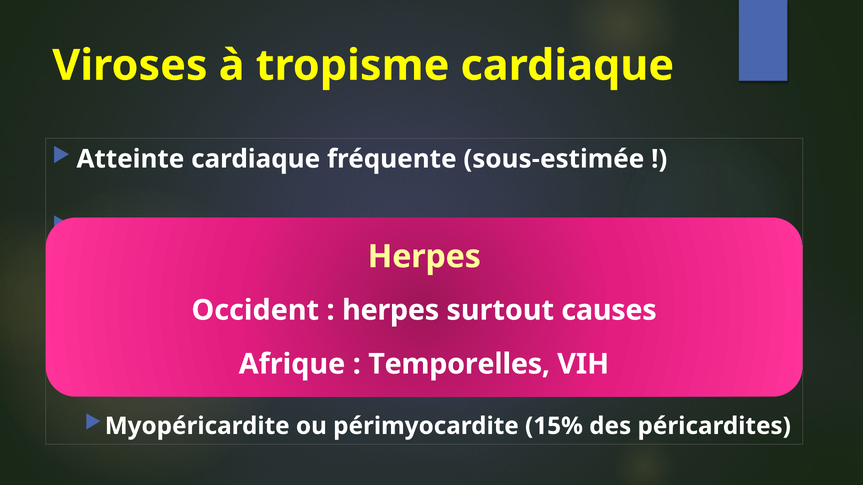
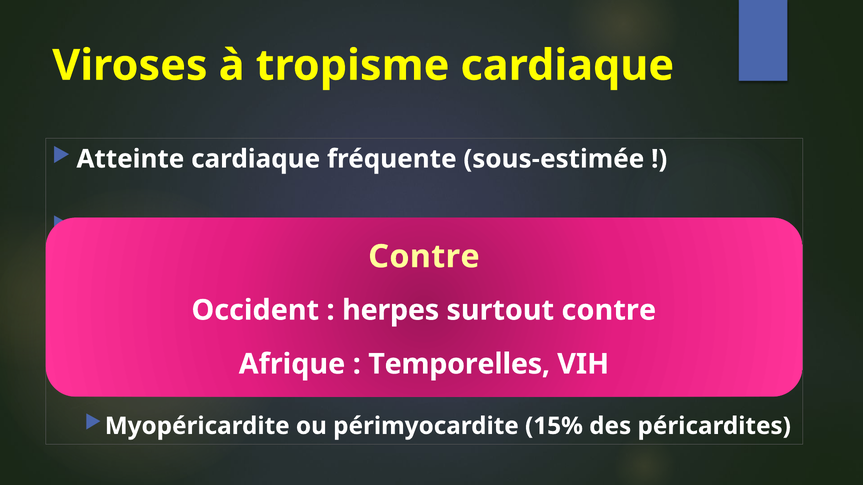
Herpes at (424, 257): Herpes -> Contre
surtout causes: causes -> contre
